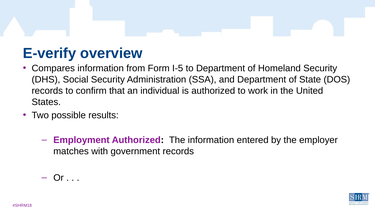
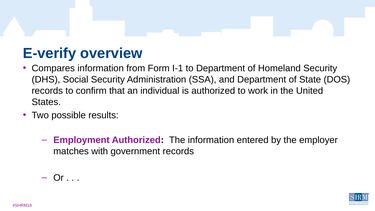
I-5: I-5 -> I-1
